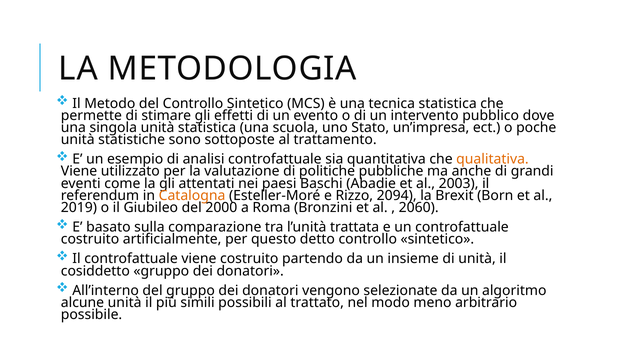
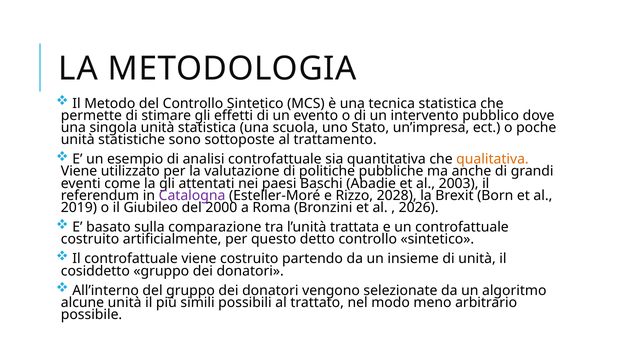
Catalogna colour: orange -> purple
2094: 2094 -> 2028
2060: 2060 -> 2026
